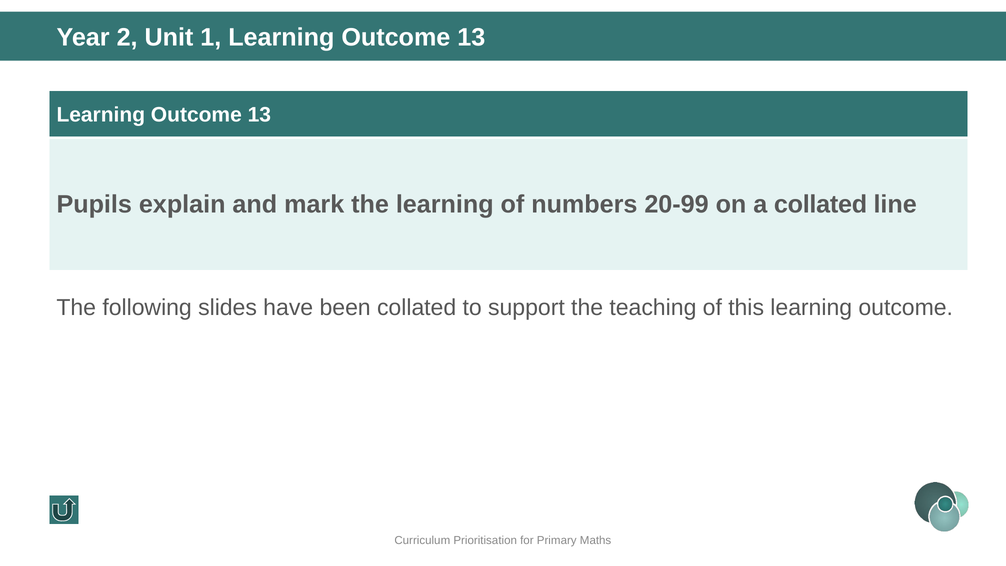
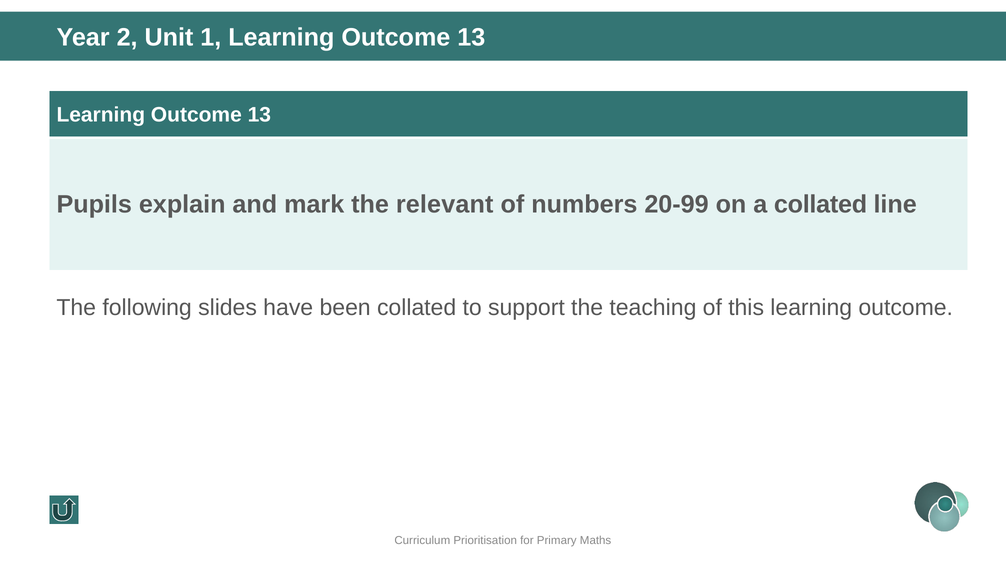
the learning: learning -> relevant
